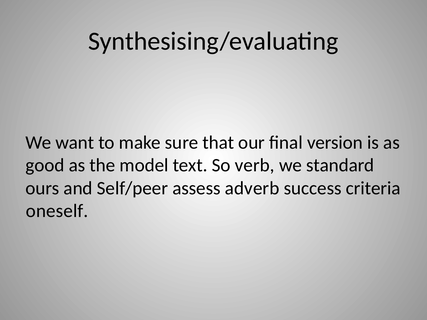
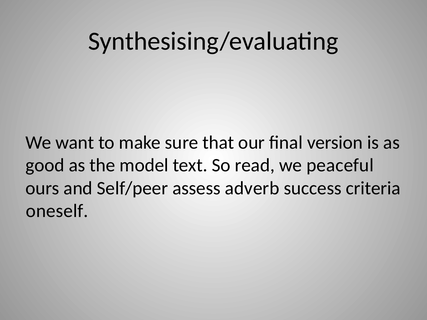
verb: verb -> read
standard: standard -> peaceful
